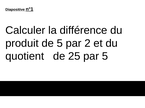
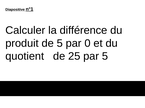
2: 2 -> 0
